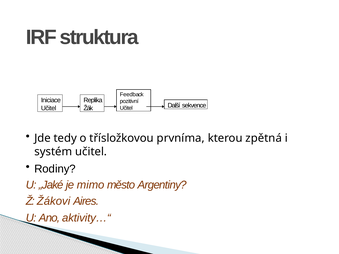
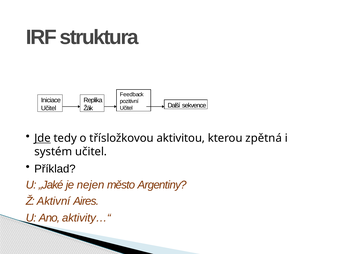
Jde underline: none -> present
prvníma: prvníma -> aktivitou
Rodiny: Rodiny -> Příklad
mimo: mimo -> nejen
Žákovi: Žákovi -> Aktivní
